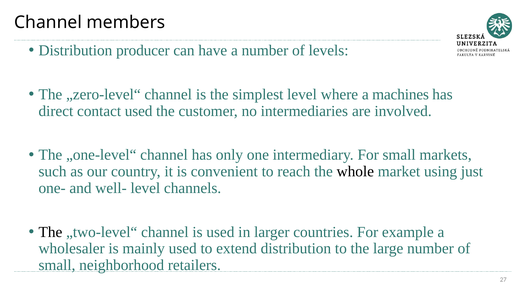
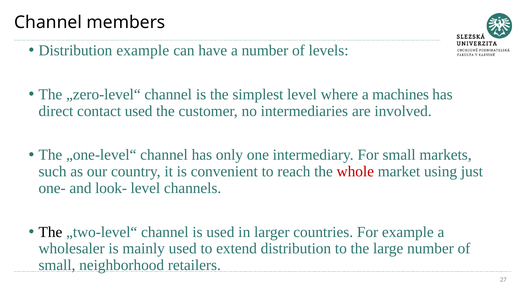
Distribution producer: producer -> example
whole colour: black -> red
well-: well- -> look-
